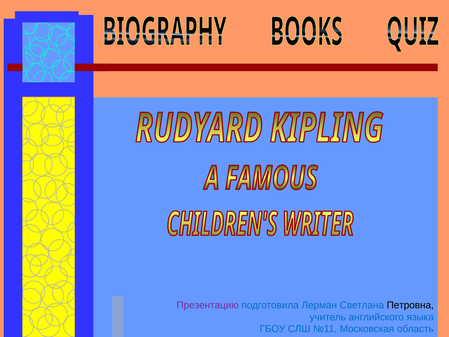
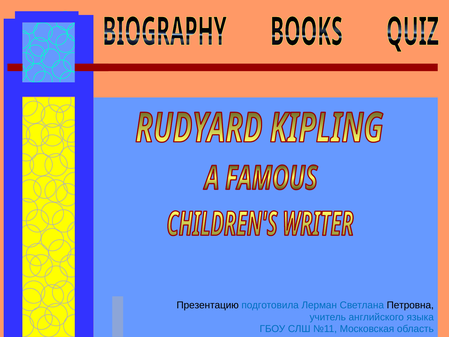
Презентацию colour: purple -> black
